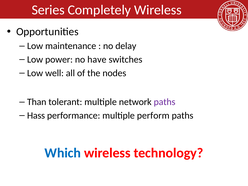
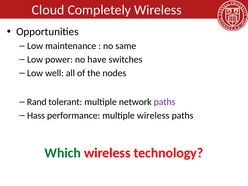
Series: Series -> Cloud
delay: delay -> same
Than: Than -> Rand
multiple perform: perform -> wireless
Which colour: blue -> green
